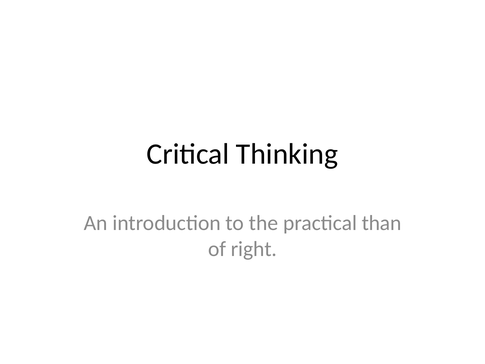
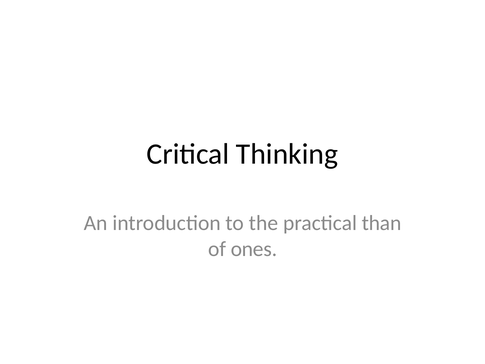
right: right -> ones
